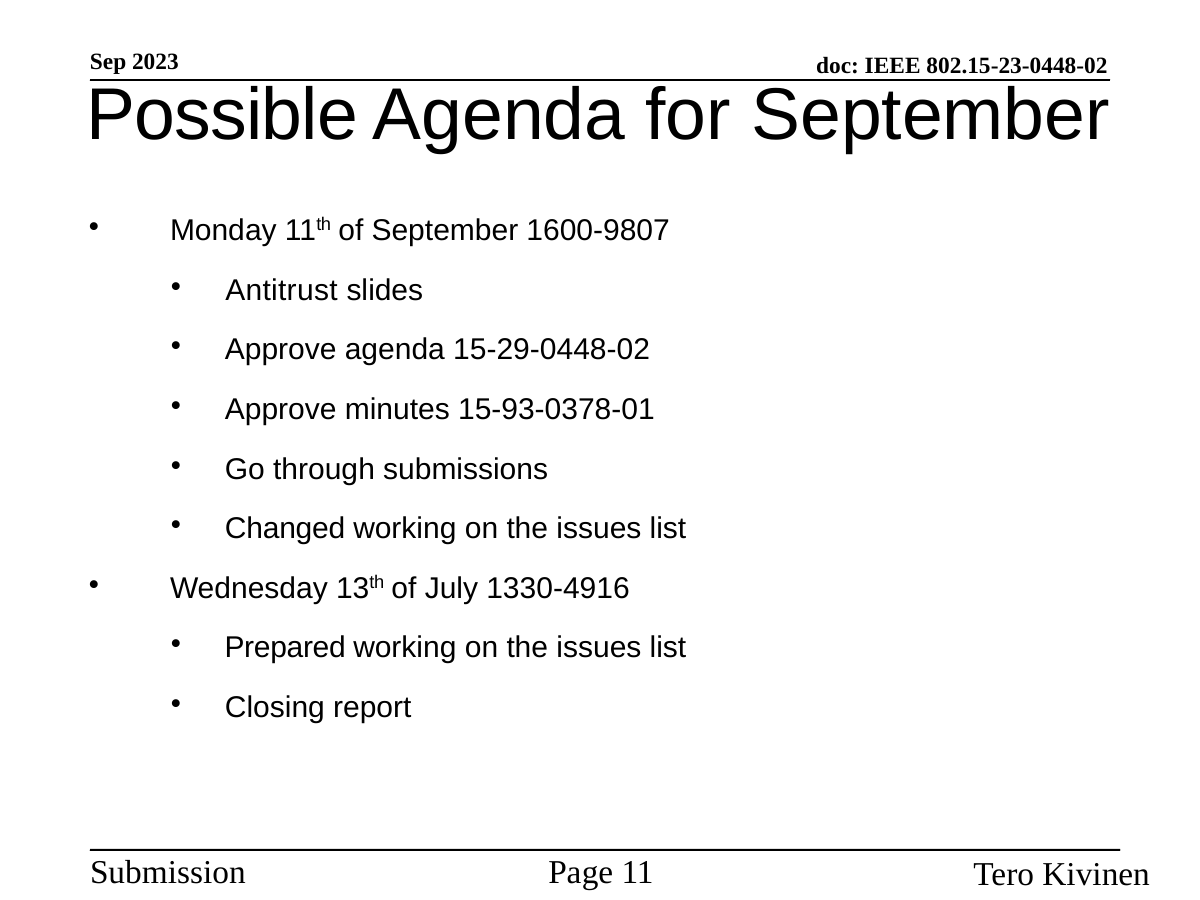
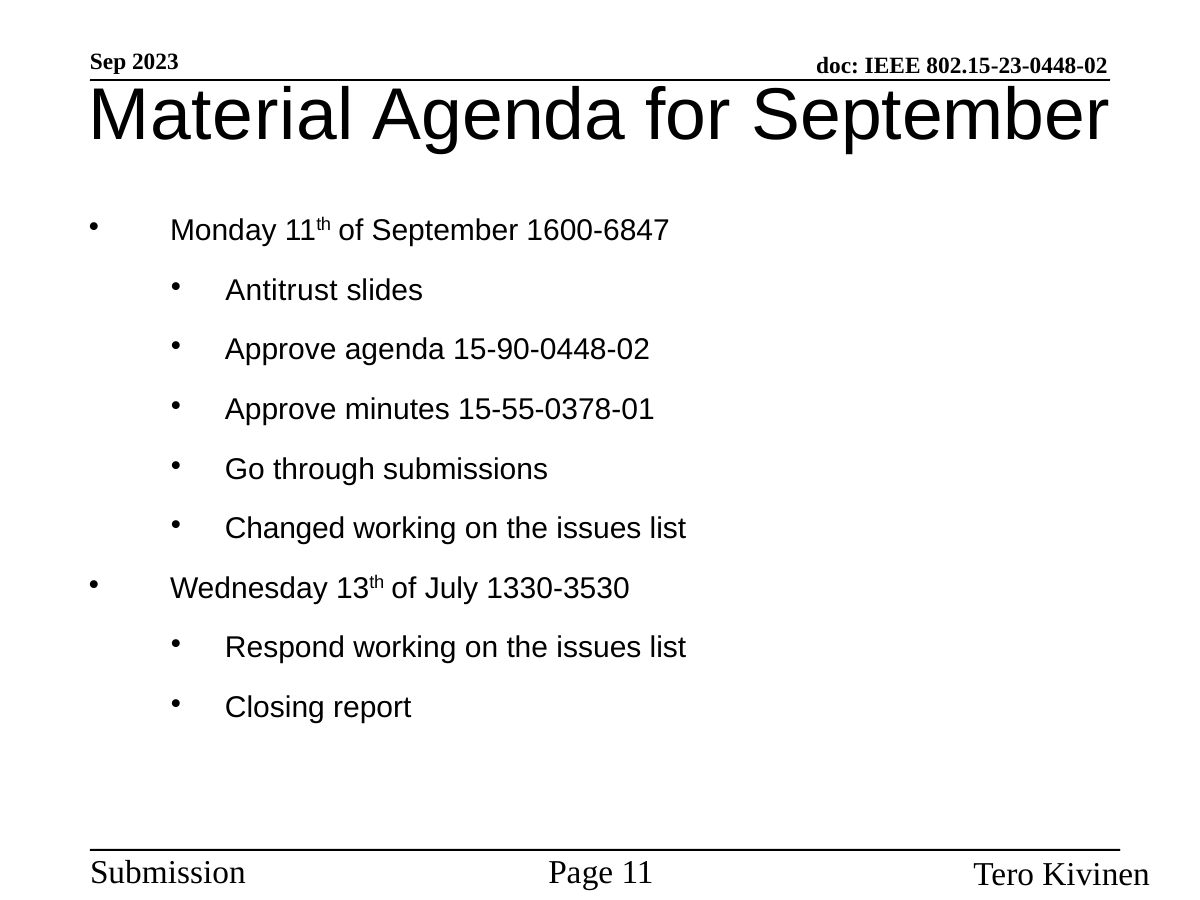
Possible: Possible -> Material
1600-9807: 1600-9807 -> 1600-6847
15-29-0448-02: 15-29-0448-02 -> 15-90-0448-02
15-93-0378-01: 15-93-0378-01 -> 15-55-0378-01
1330-4916: 1330-4916 -> 1330-3530
Prepared: Prepared -> Respond
